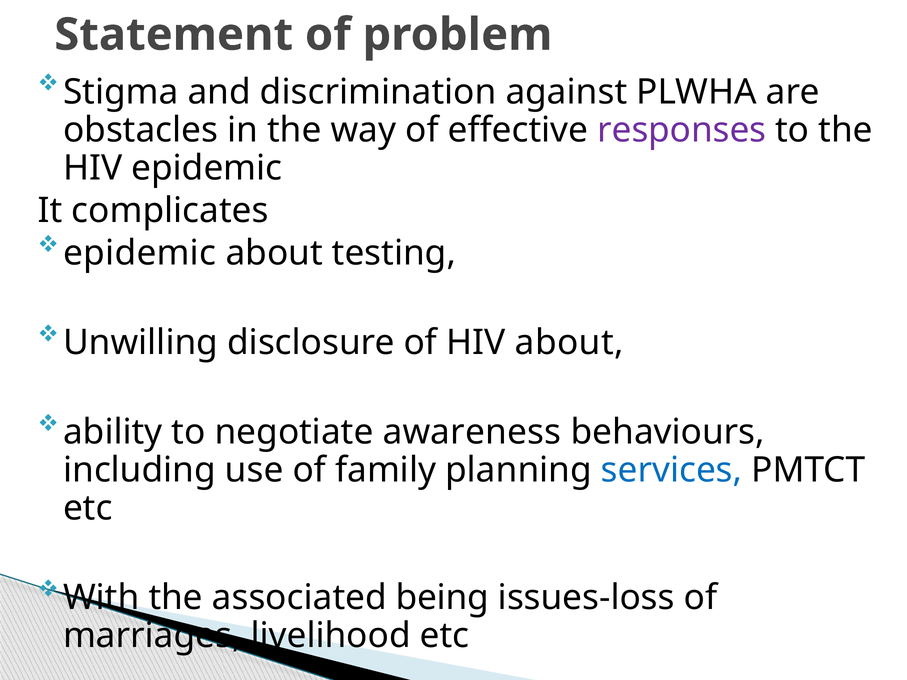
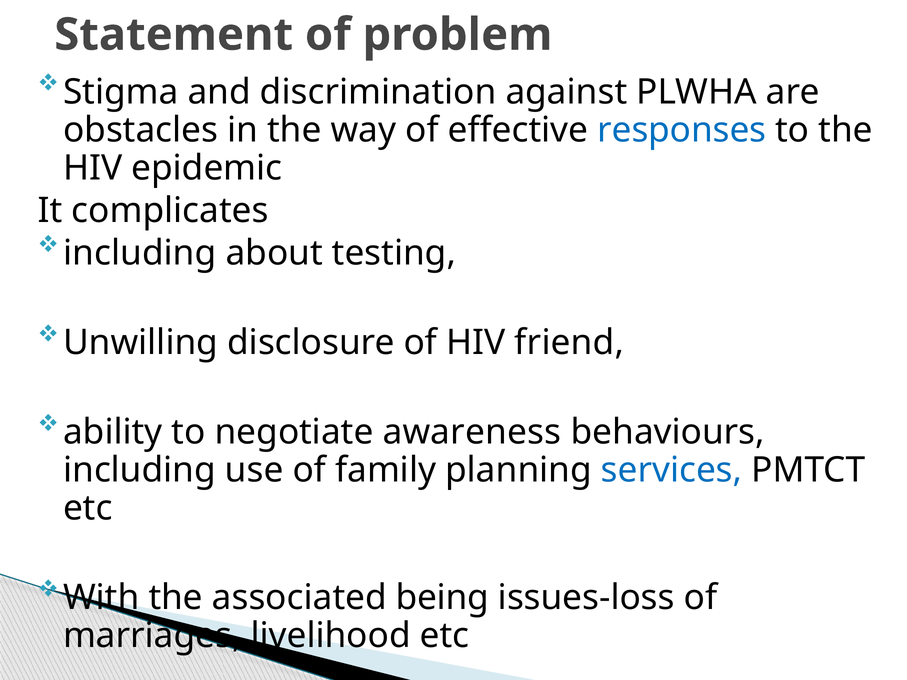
responses colour: purple -> blue
epidemic at (140, 253): epidemic -> including
HIV about: about -> friend
